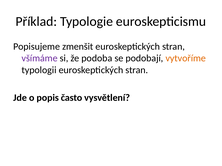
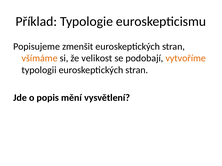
všímáme colour: purple -> orange
podoba: podoba -> velikost
často: často -> mění
